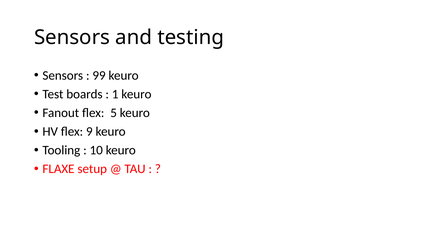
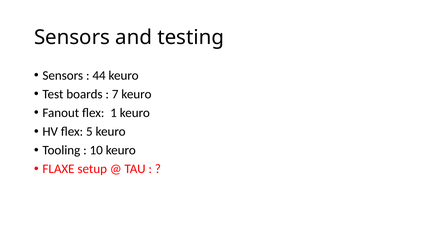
99: 99 -> 44
1: 1 -> 7
5: 5 -> 1
9: 9 -> 5
